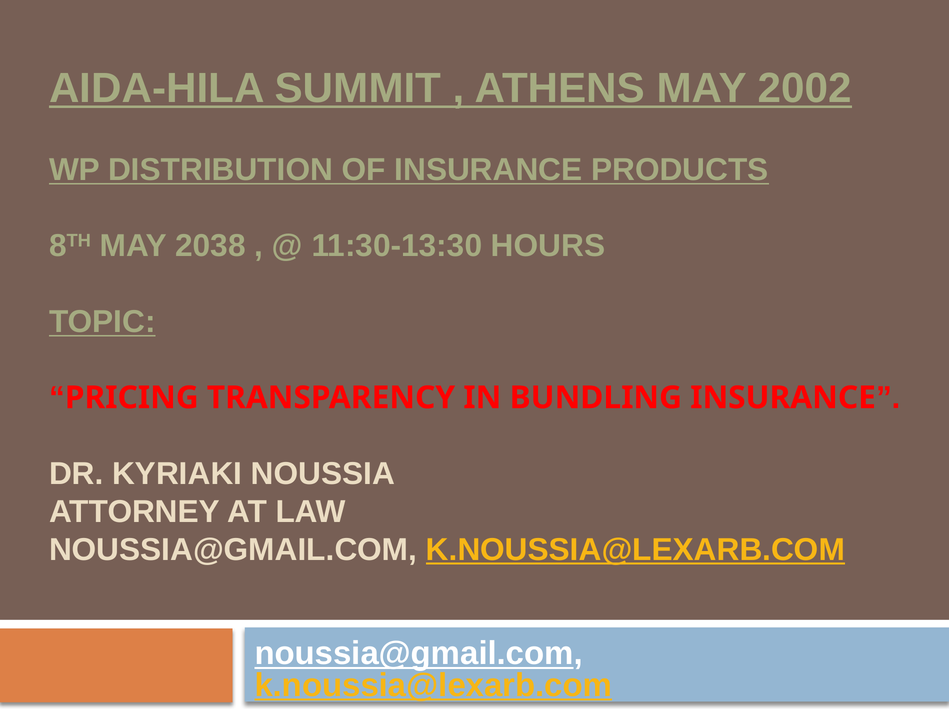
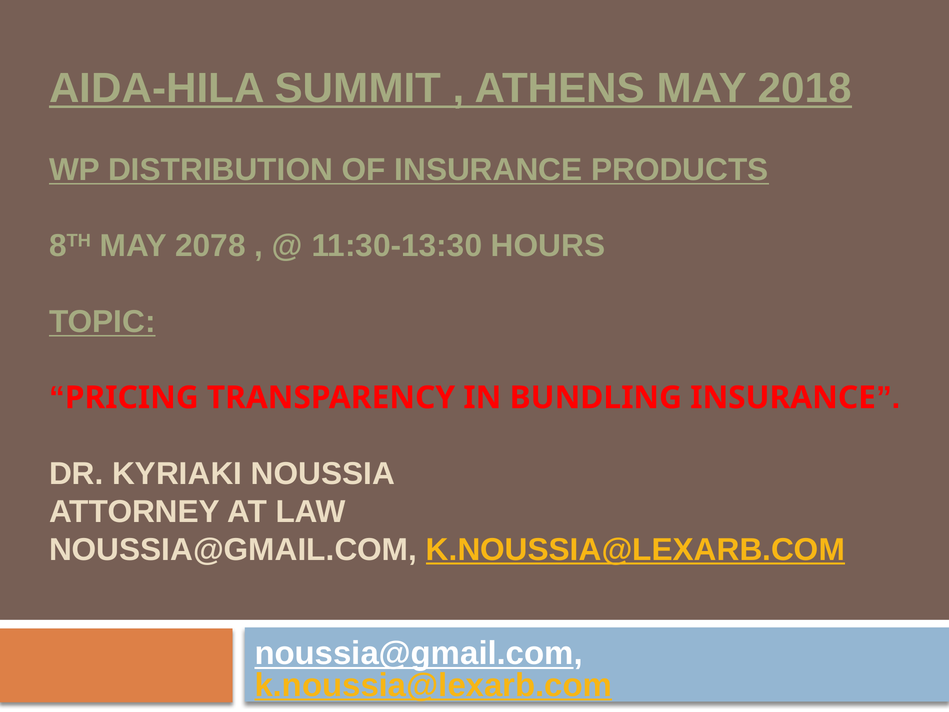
2002: 2002 -> 2018
2038: 2038 -> 2078
